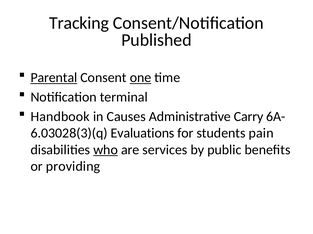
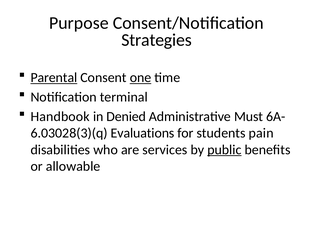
Tracking: Tracking -> Purpose
Published: Published -> Strategies
Causes: Causes -> Denied
Carry: Carry -> Must
who underline: present -> none
public underline: none -> present
providing: providing -> allowable
